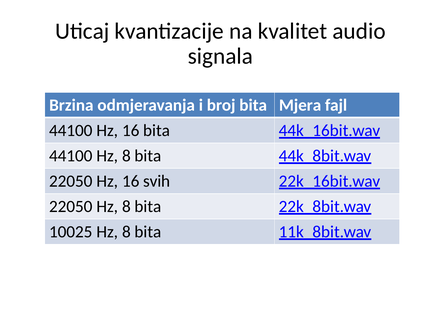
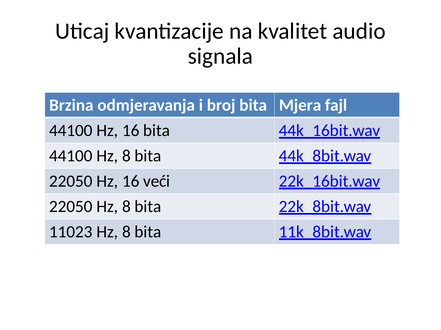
svih: svih -> veći
10025: 10025 -> 11023
